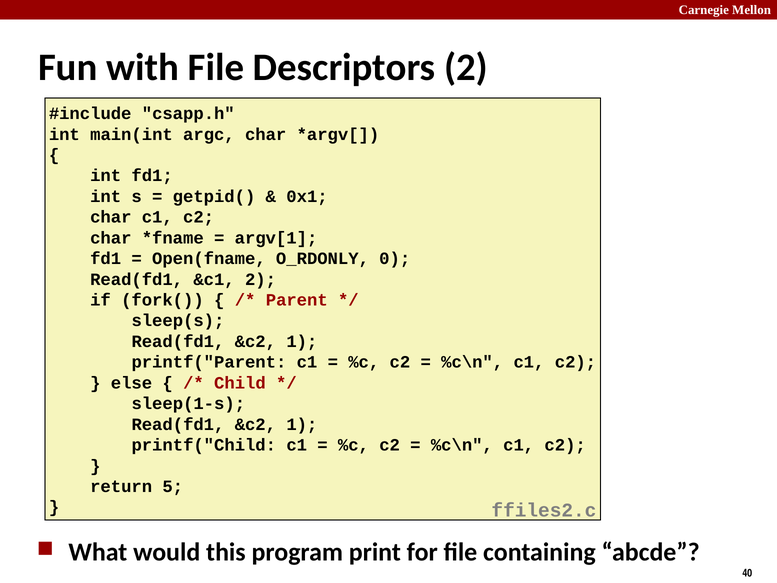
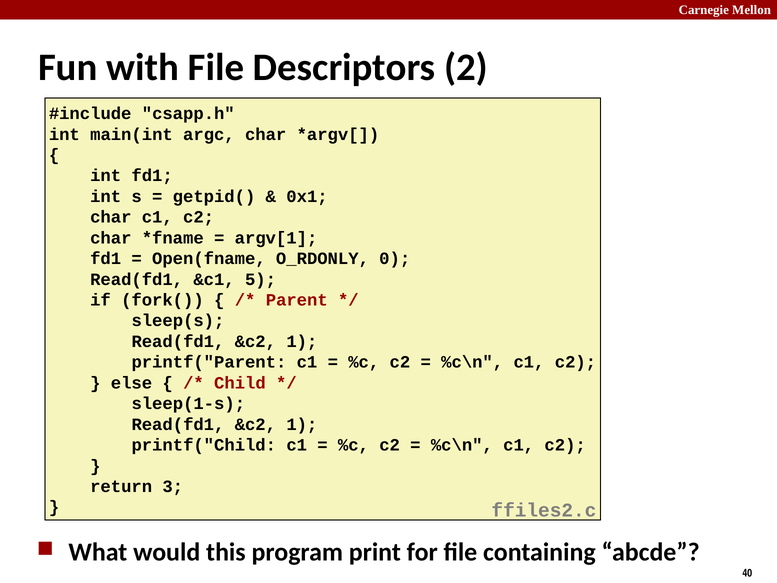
&c1 2: 2 -> 5
5: 5 -> 3
